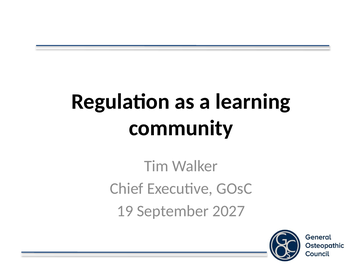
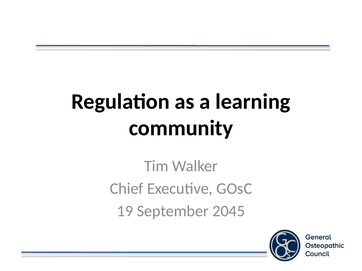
2027: 2027 -> 2045
